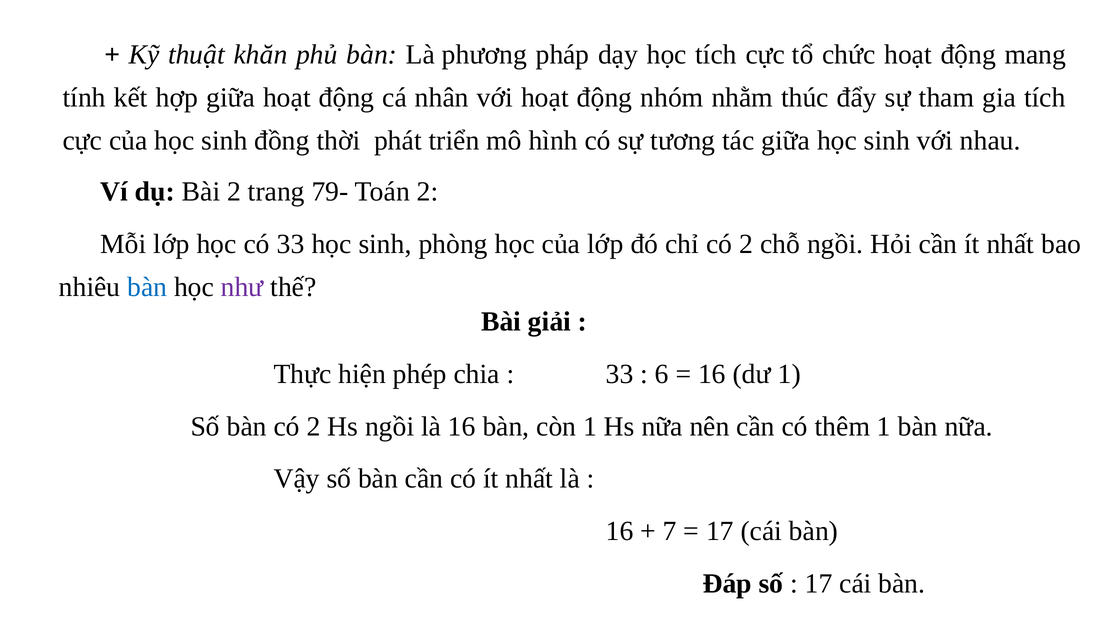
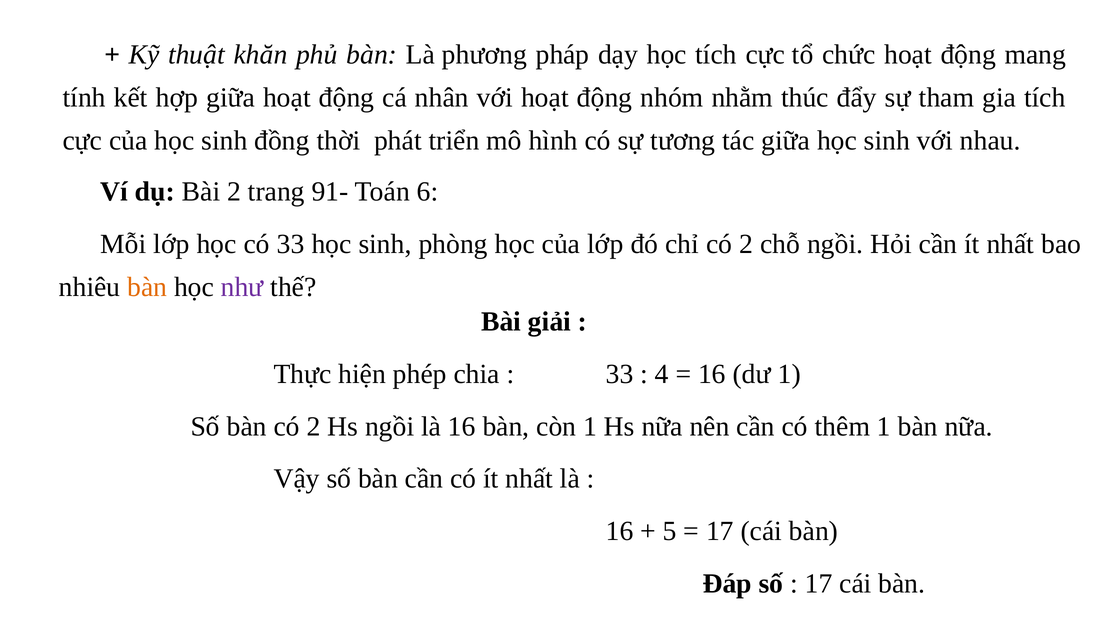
79-: 79- -> 91-
Toán 2: 2 -> 6
bàn at (147, 287) colour: blue -> orange
6: 6 -> 4
7: 7 -> 5
